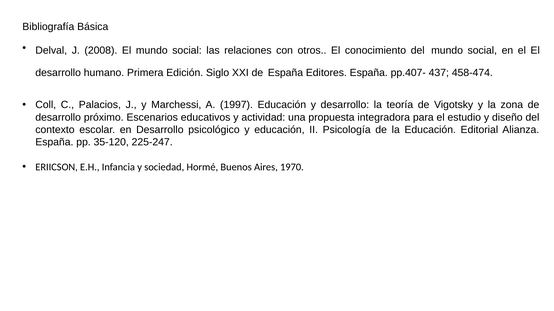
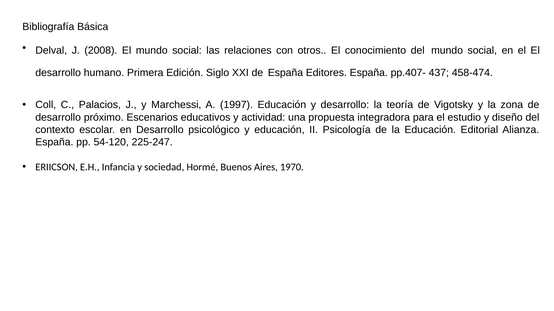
35-120: 35-120 -> 54-120
